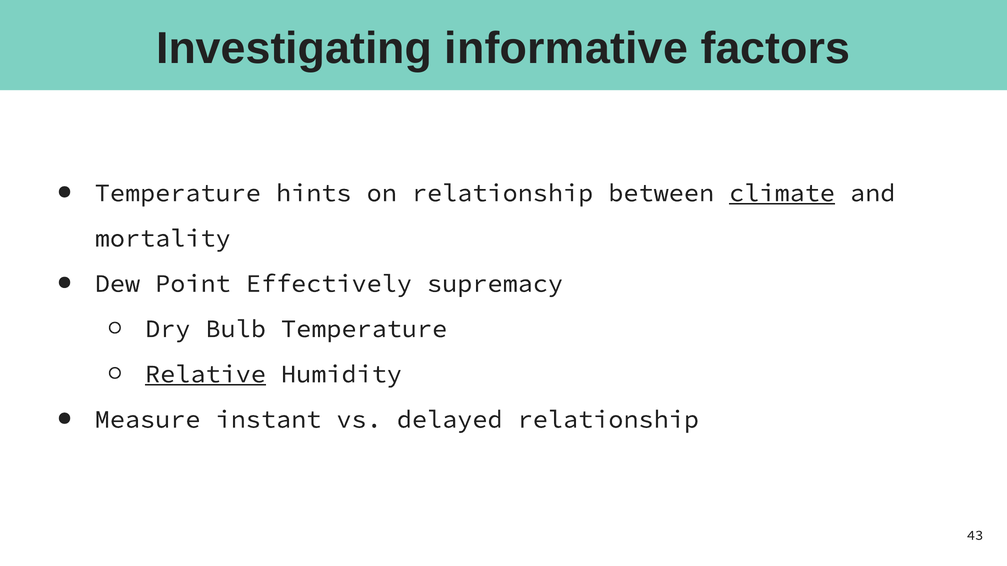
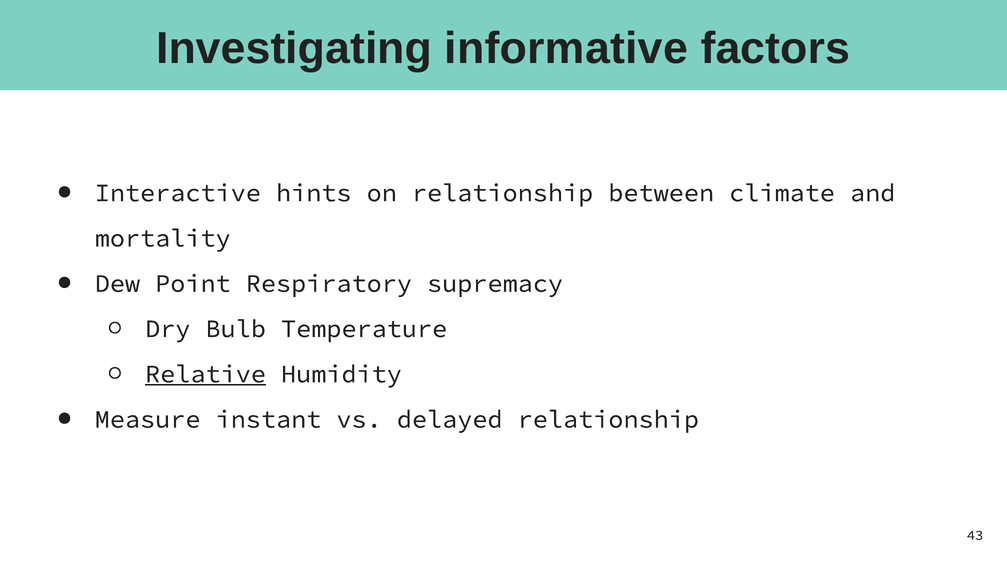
Temperature at (178, 193): Temperature -> Interactive
climate underline: present -> none
Effectively: Effectively -> Respiratory
